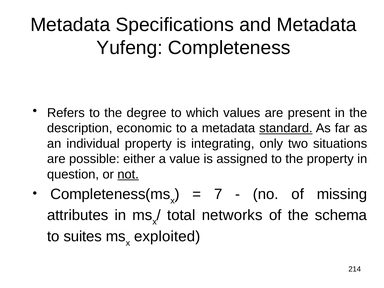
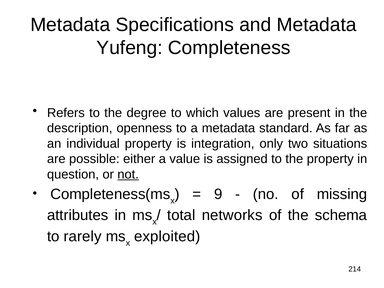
economic: economic -> openness
standard underline: present -> none
integrating: integrating -> integration
7: 7 -> 9
suites: suites -> rarely
